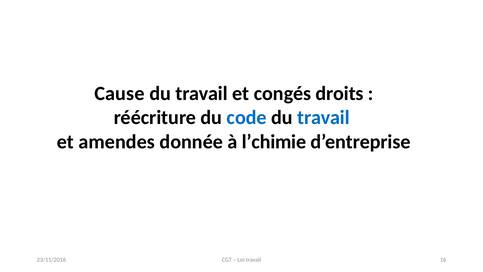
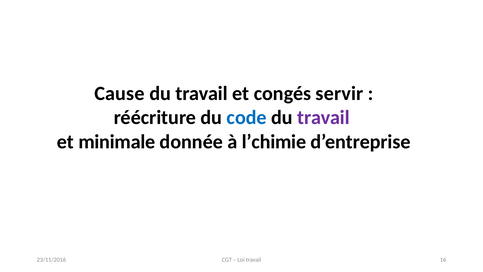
droits: droits -> servir
travail at (323, 117) colour: blue -> purple
amendes: amendes -> minimale
